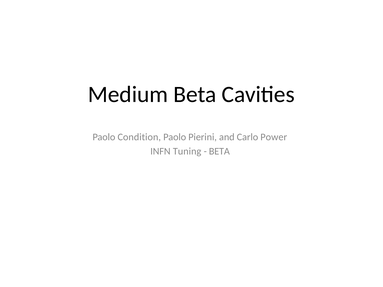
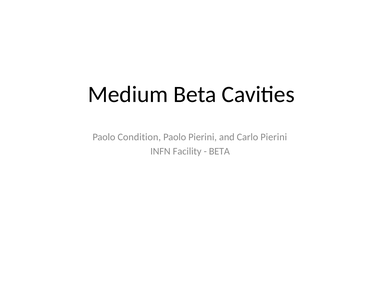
Carlo Power: Power -> Pierini
Tuning: Tuning -> Facility
